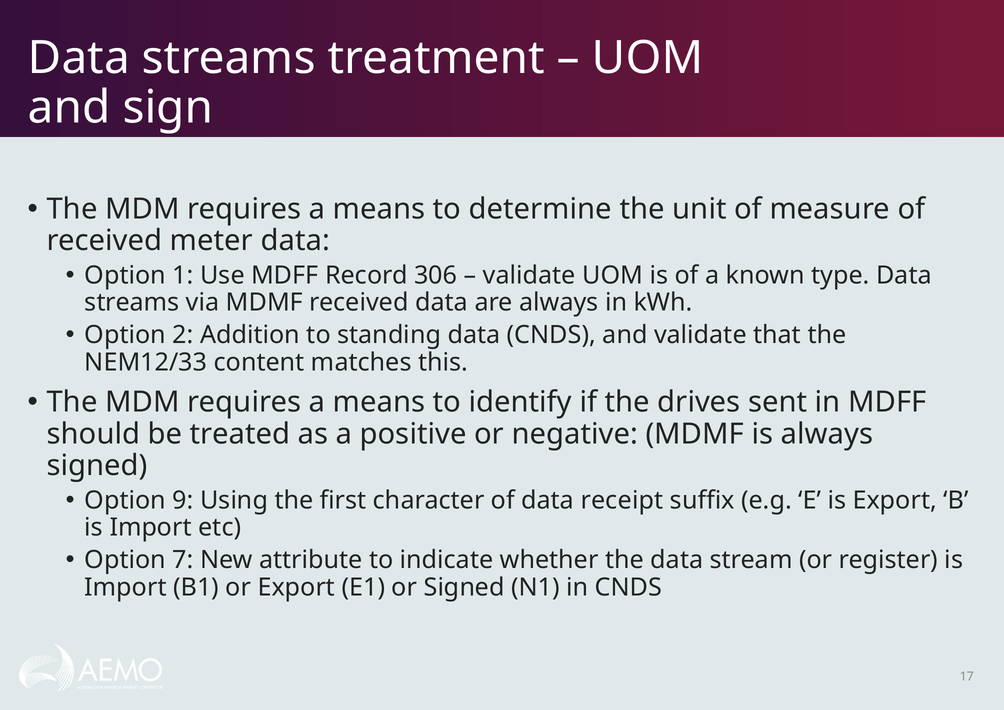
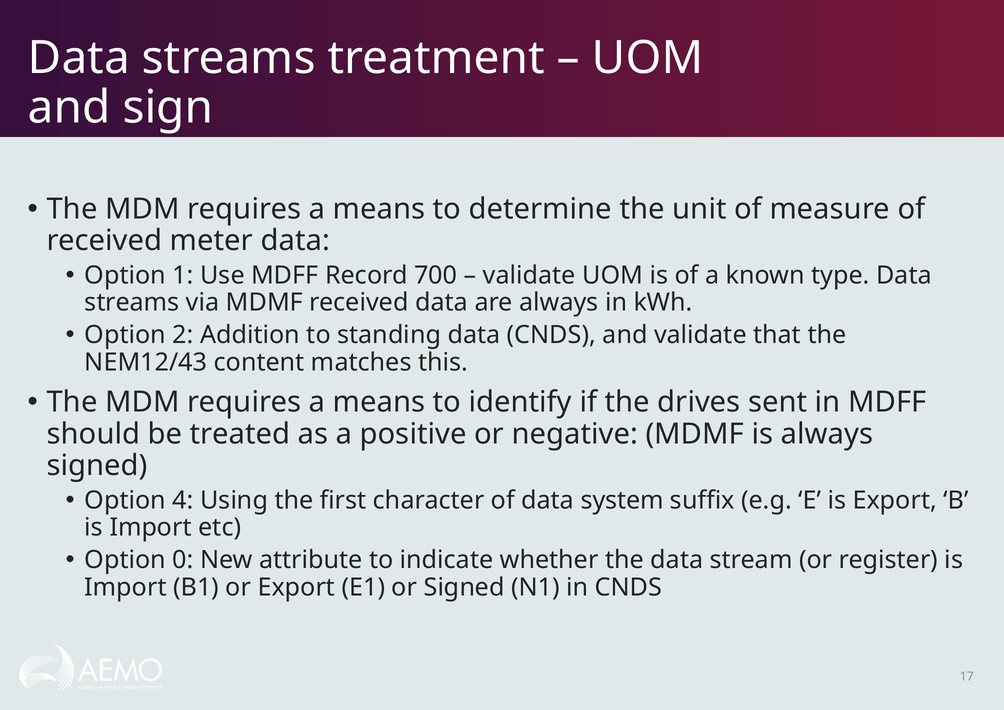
306: 306 -> 700
NEM12/33: NEM12/33 -> NEM12/43
9: 9 -> 4
receipt: receipt -> system
7: 7 -> 0
